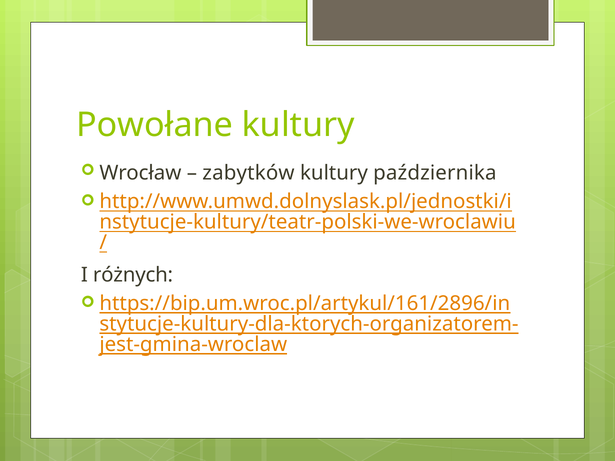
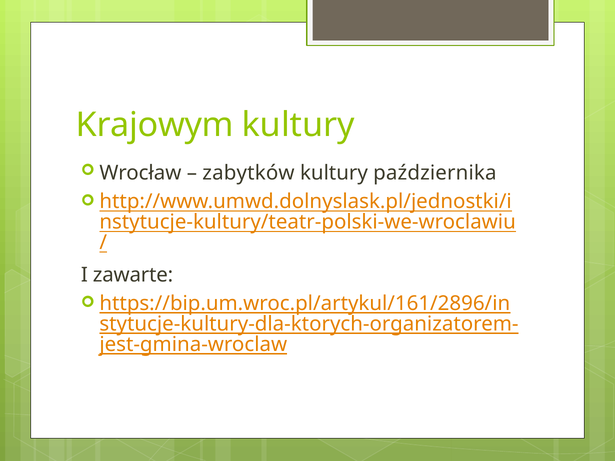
Powołane: Powołane -> Krajowym
różnych: różnych -> zawarte
